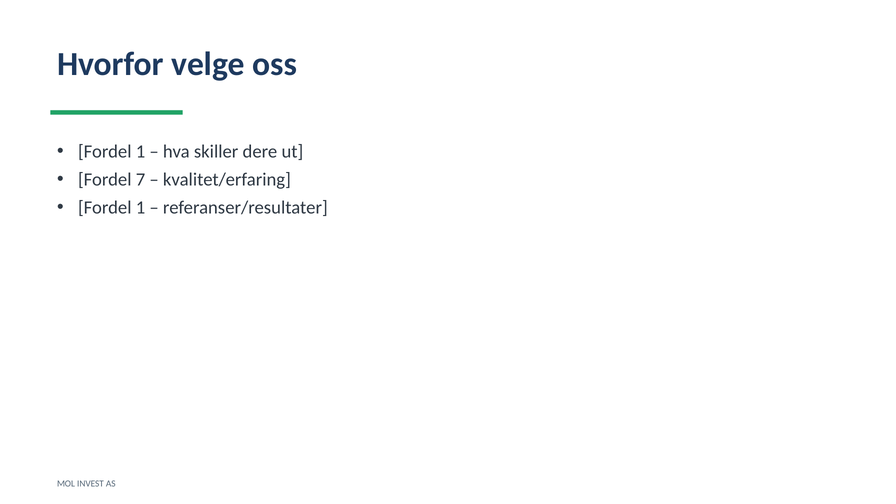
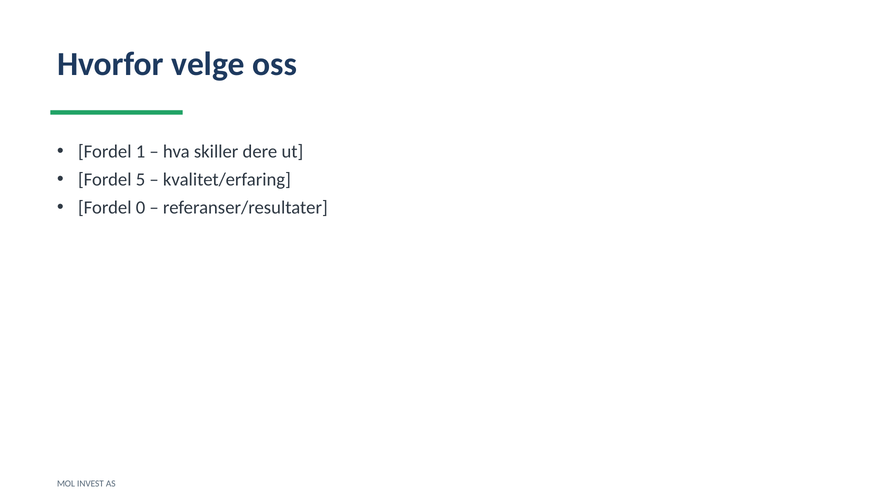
7: 7 -> 5
1 at (141, 208): 1 -> 0
